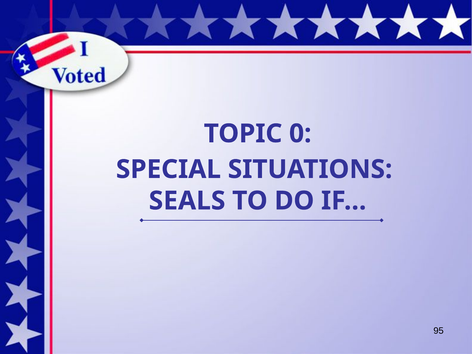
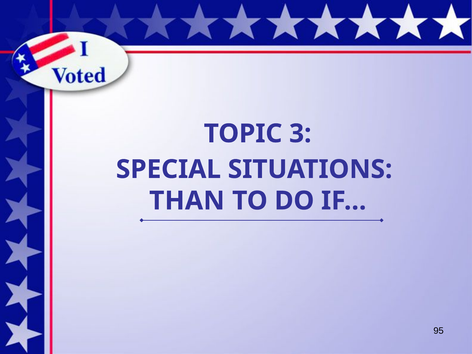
0: 0 -> 3
SEALS: SEALS -> THAN
